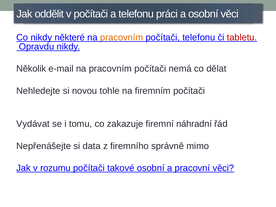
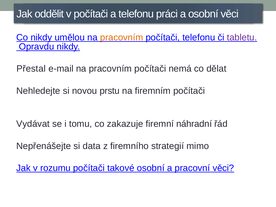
některé: některé -> umělou
tabletu colour: red -> purple
Několik: Několik -> Přestal
tohle: tohle -> prstu
správně: správně -> strategií
